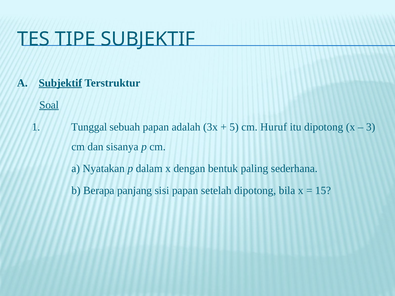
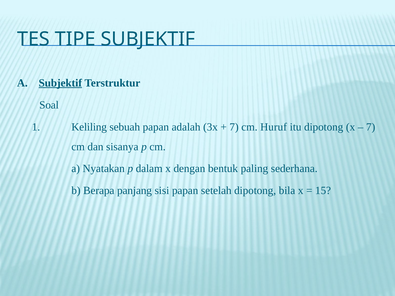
Soal underline: present -> none
Tunggal: Tunggal -> Keliling
5 at (234, 127): 5 -> 7
3 at (371, 127): 3 -> 7
